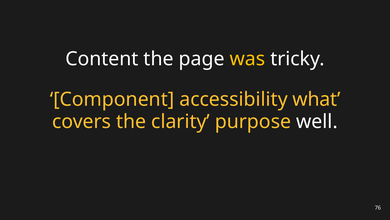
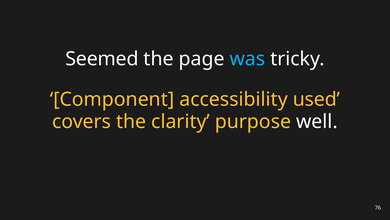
Content: Content -> Seemed
was colour: yellow -> light blue
what: what -> used
